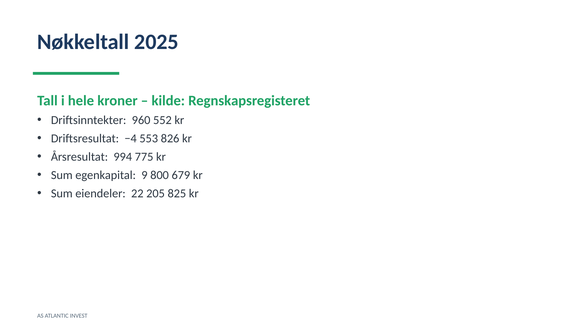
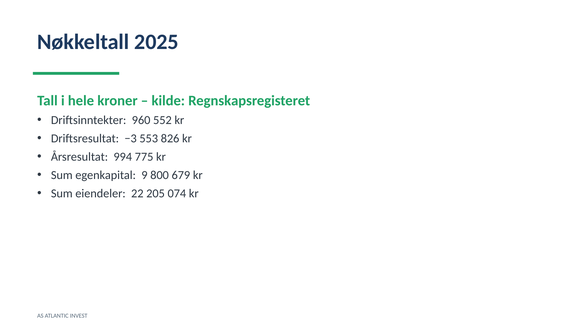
−4: −4 -> −3
825: 825 -> 074
